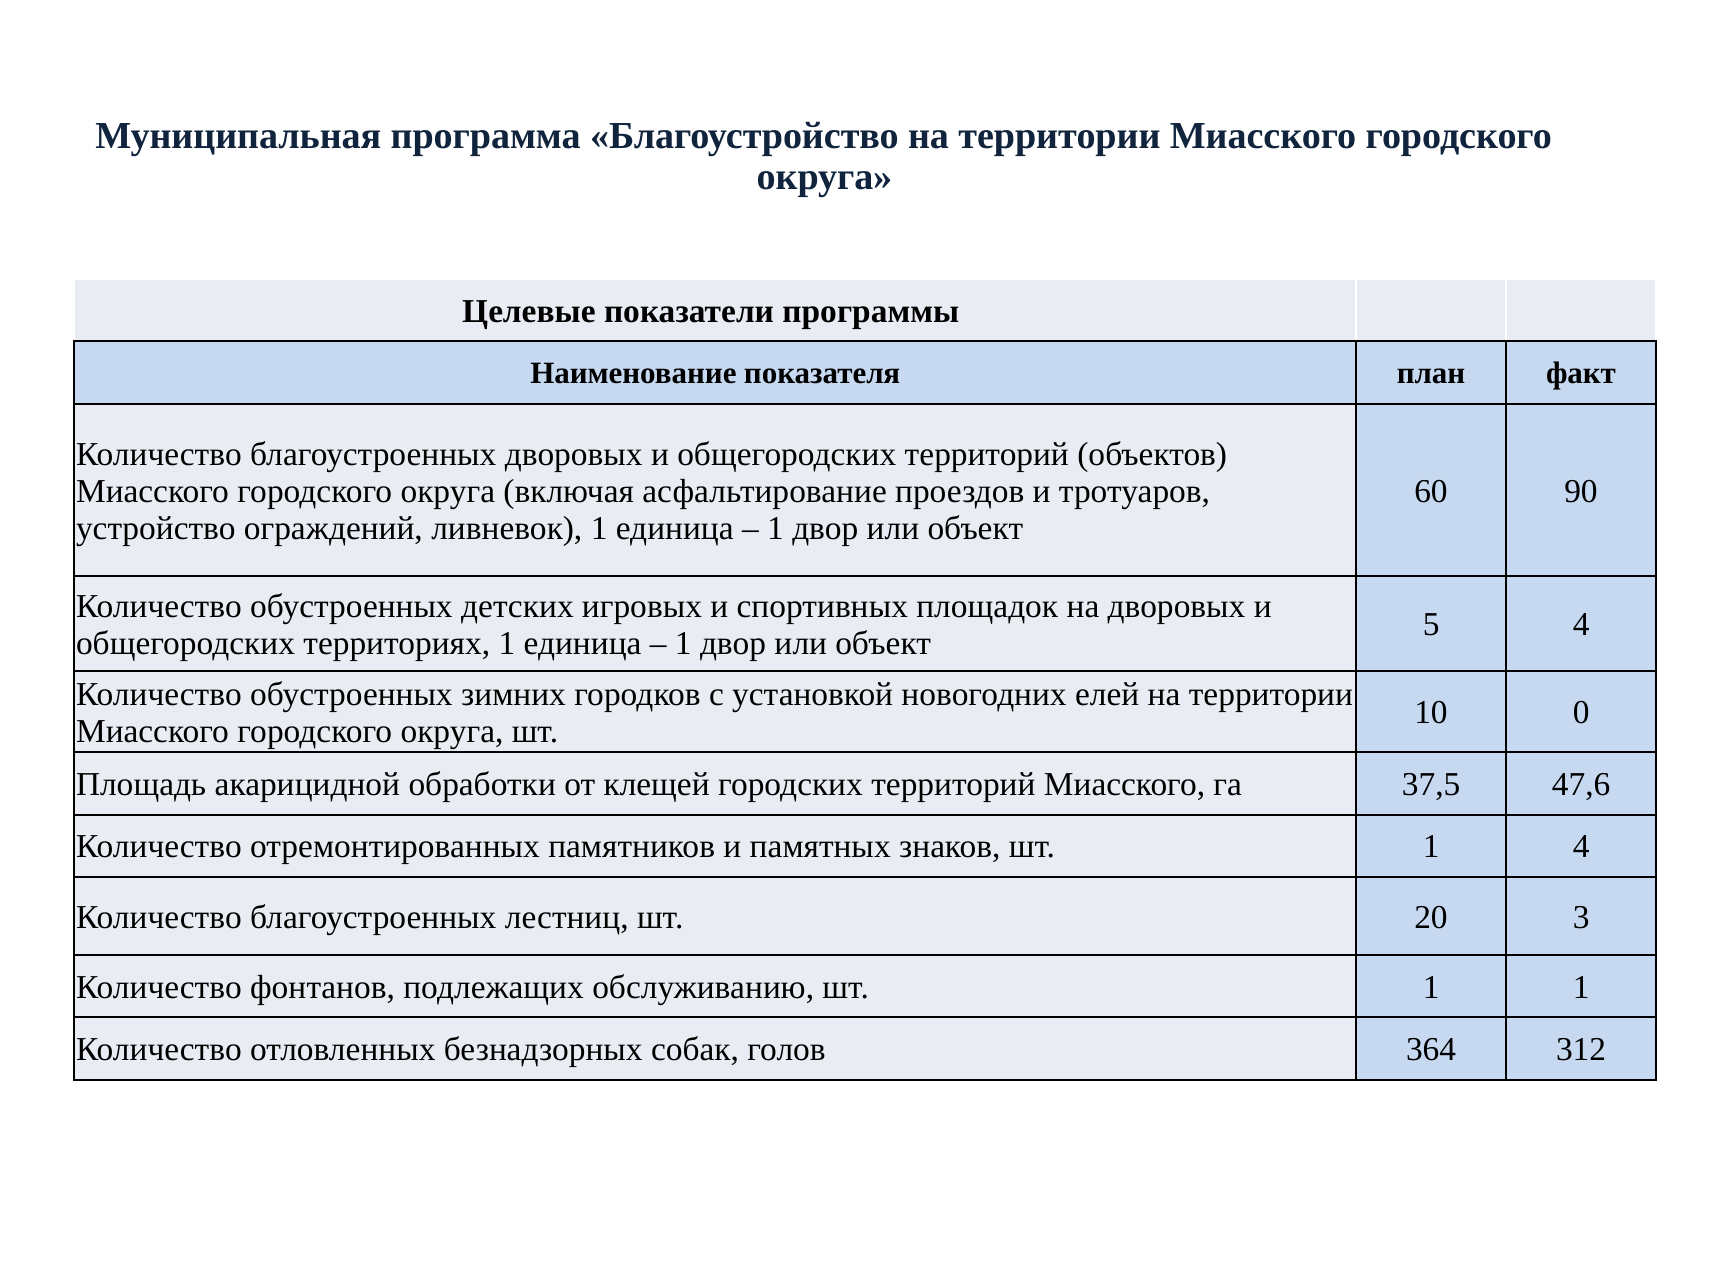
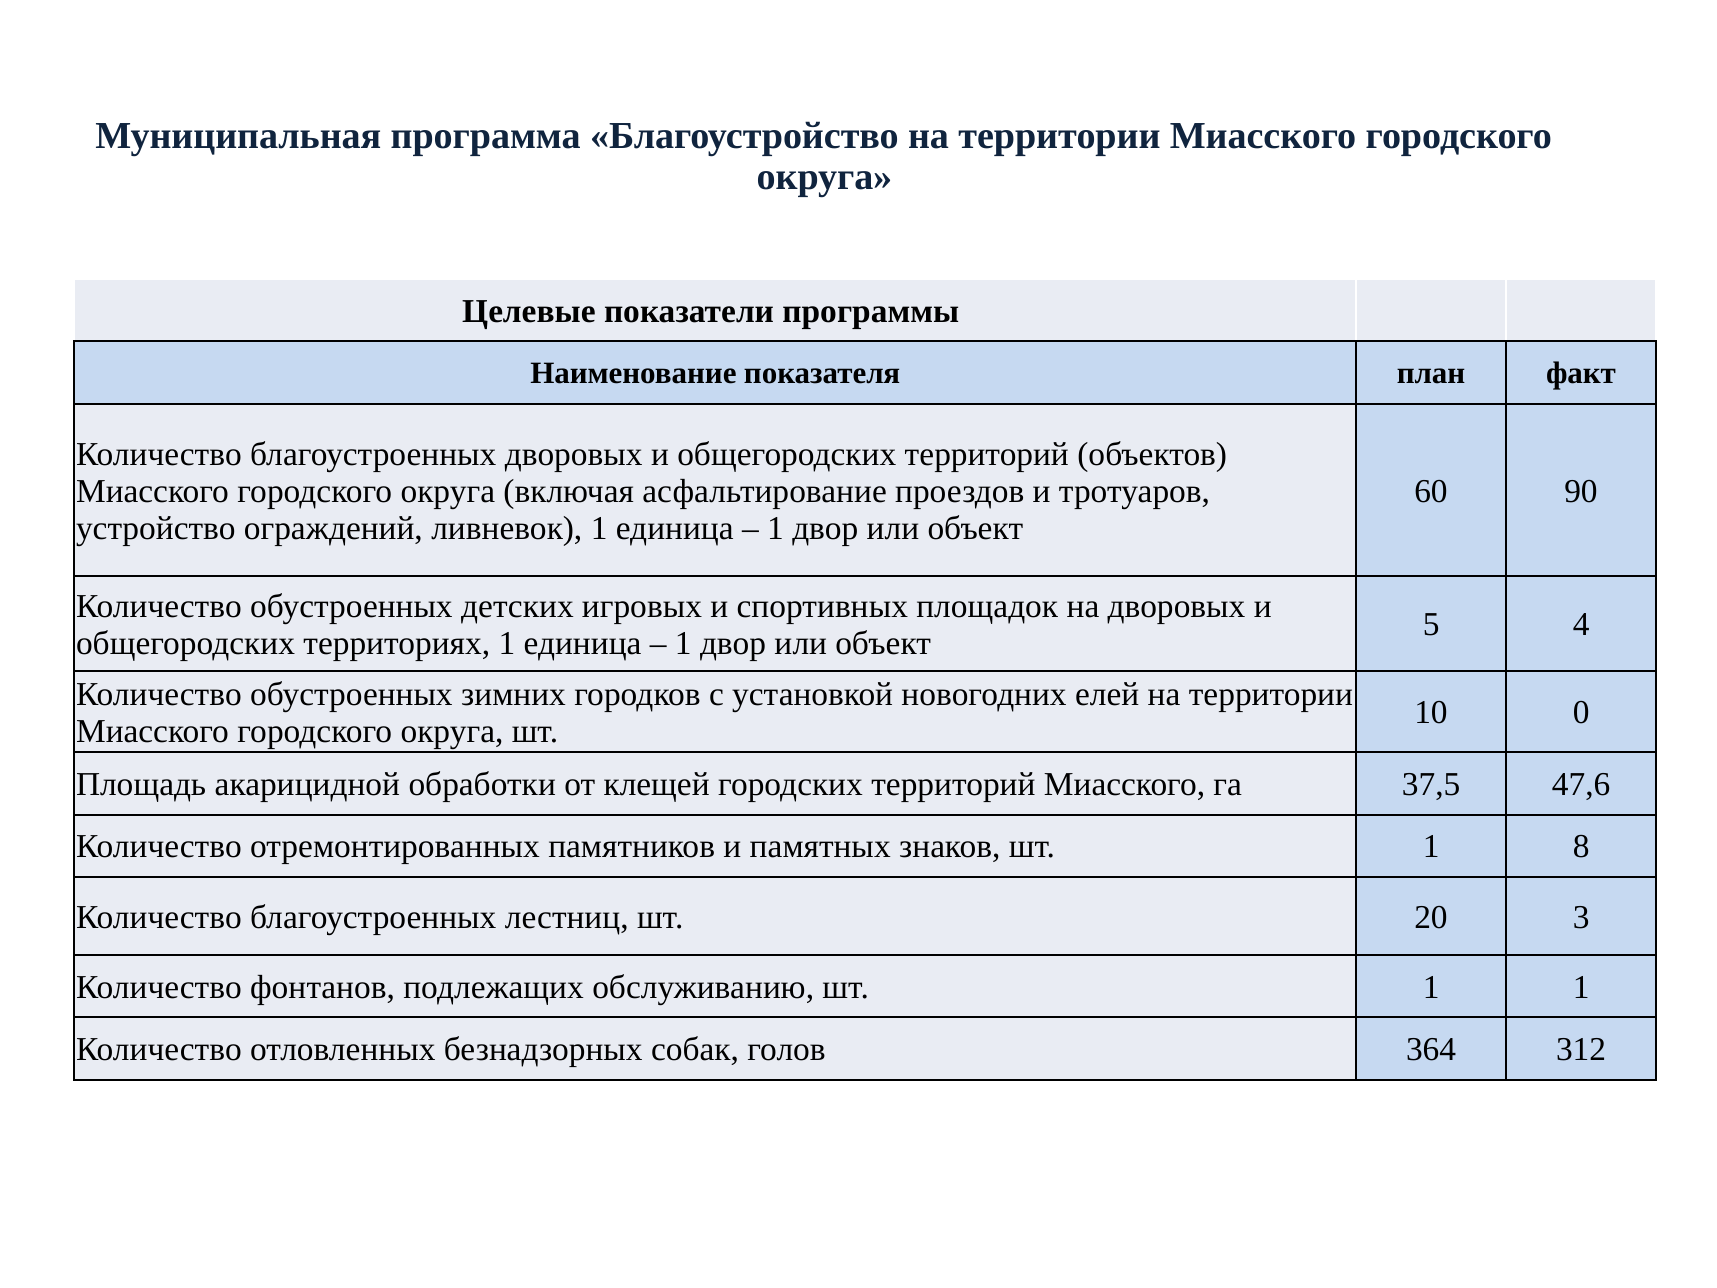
1 4: 4 -> 8
